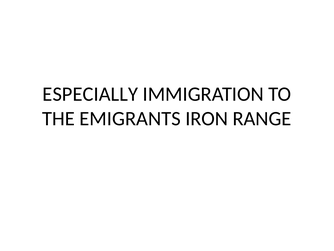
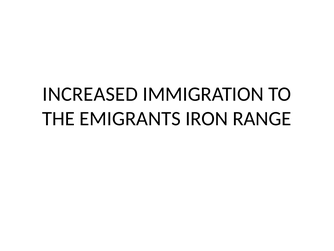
ESPECIALLY: ESPECIALLY -> INCREASED
